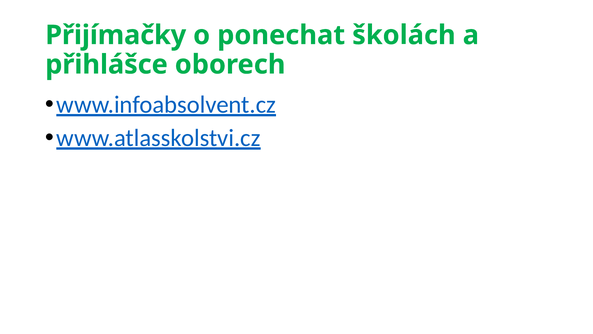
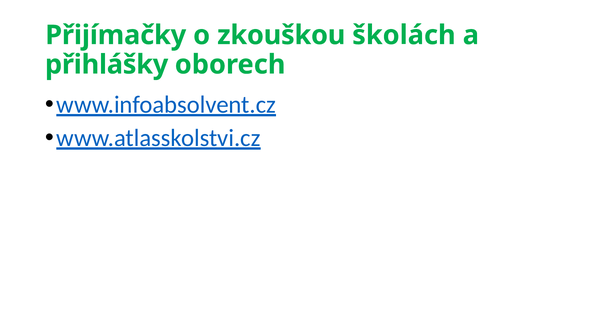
ponechat: ponechat -> zkouškou
přihlášce: přihlášce -> přihlášky
